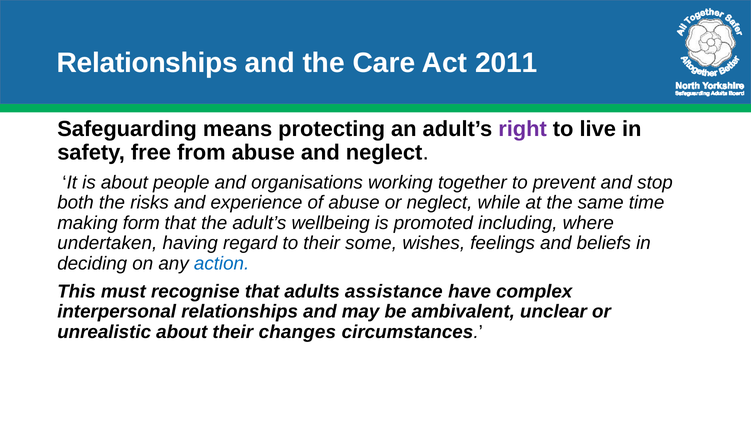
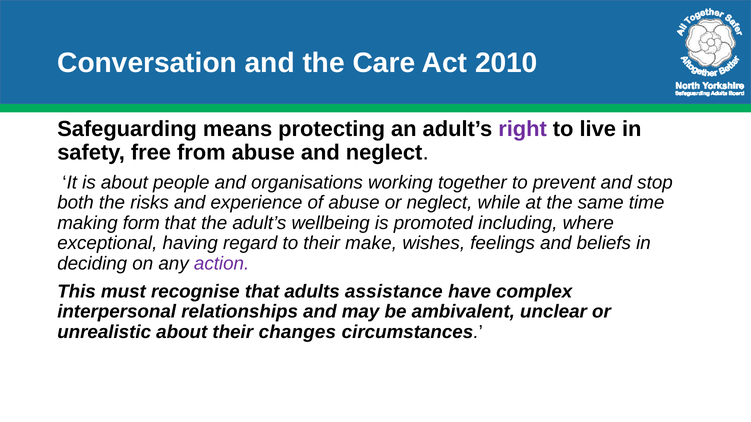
Relationships at (147, 63): Relationships -> Conversation
2011: 2011 -> 2010
undertaken: undertaken -> exceptional
some: some -> make
action colour: blue -> purple
